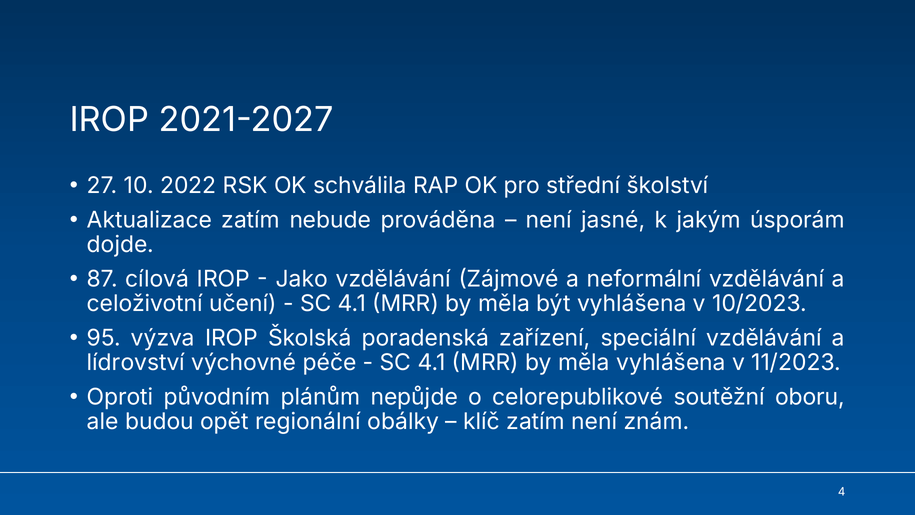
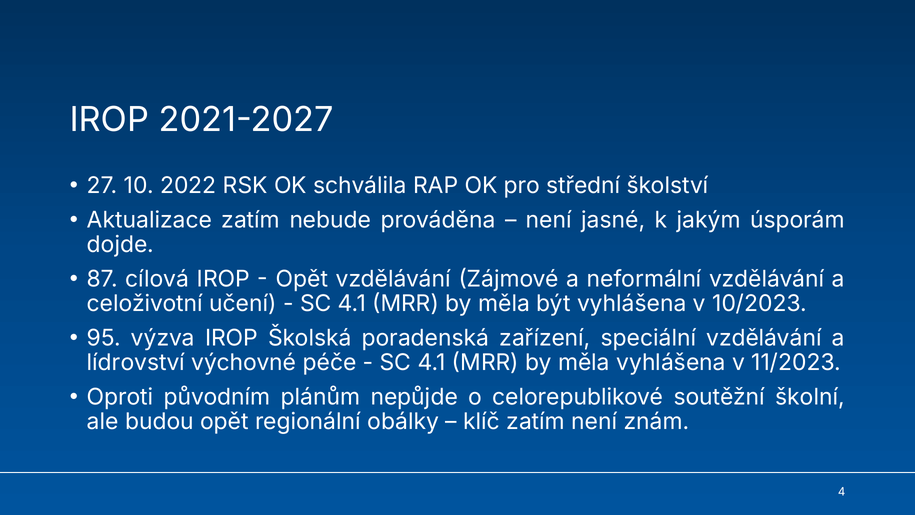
Jako at (302, 279): Jako -> Opět
oboru: oboru -> školní
